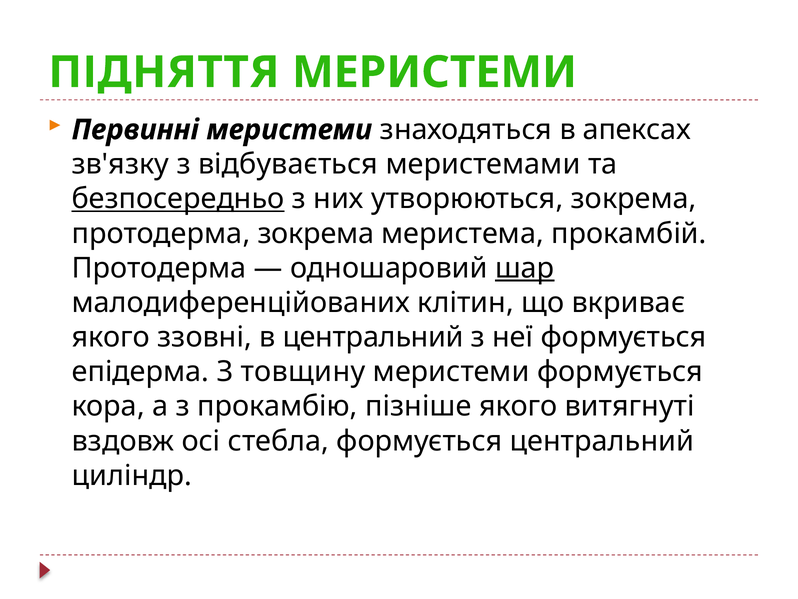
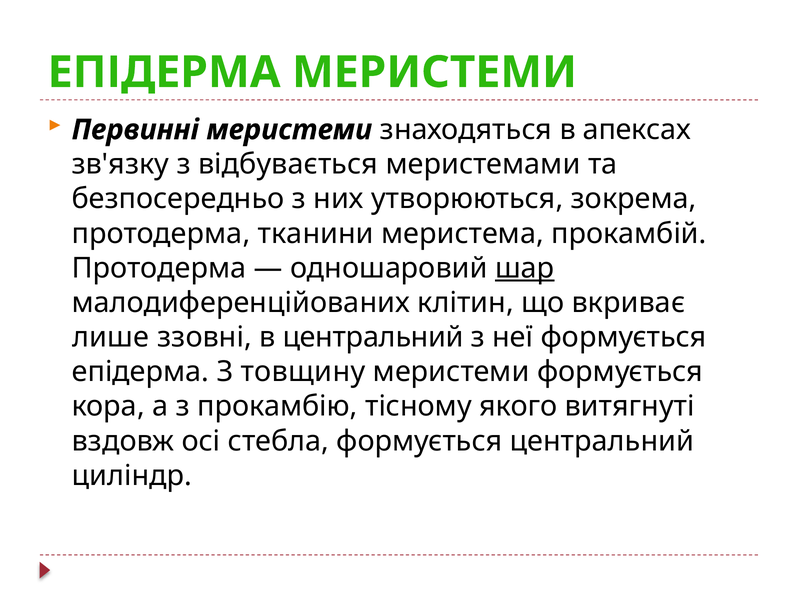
ПІДНЯТТЯ at (164, 72): ПІДНЯТТЯ -> ЕПІДЕРМА
безпосередньо underline: present -> none
протодерма зокрема: зокрема -> тканини
якого at (111, 337): якого -> лише
пізніше: пізніше -> тісному
